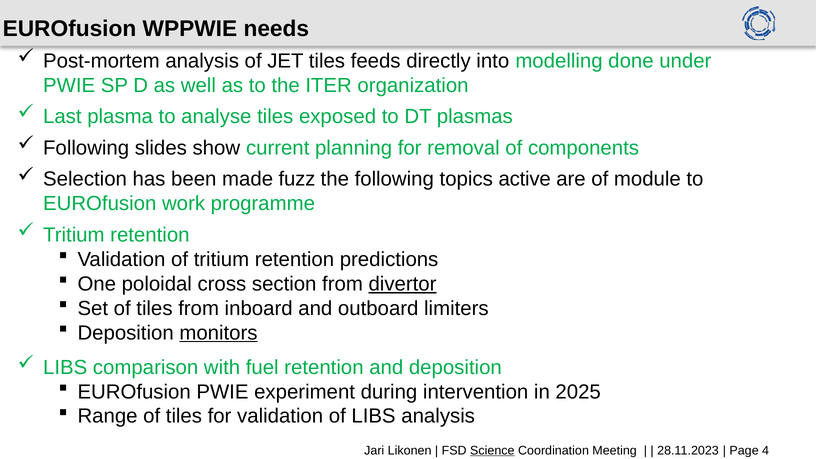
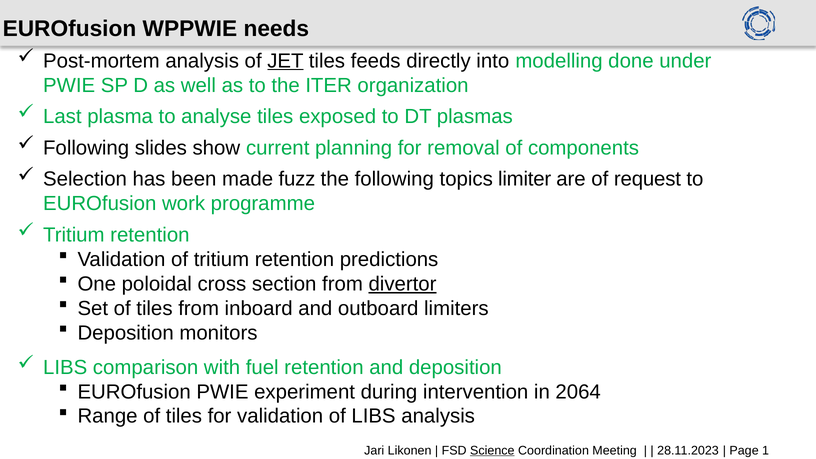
JET underline: none -> present
active: active -> limiter
module: module -> request
monitors underline: present -> none
2025: 2025 -> 2064
4: 4 -> 1
